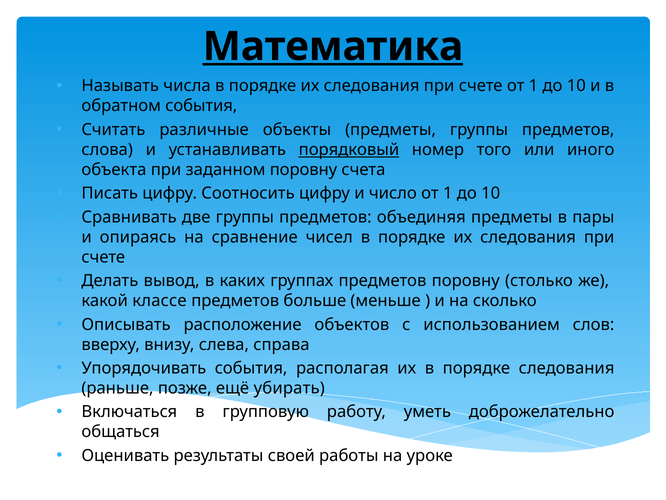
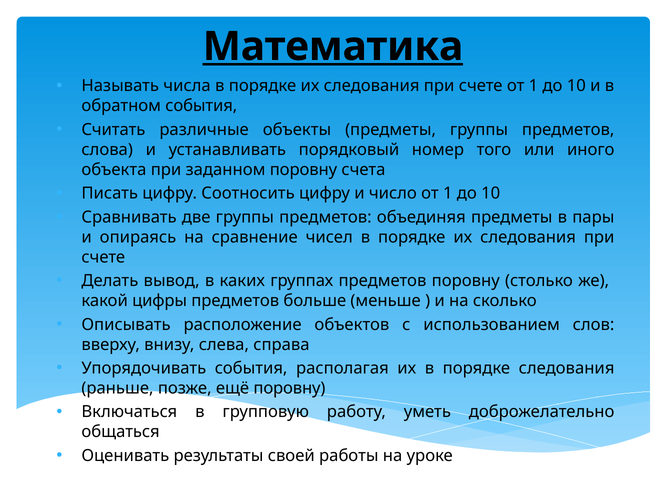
порядковый underline: present -> none
классе: классе -> цифры
ещё убирать: убирать -> поровну
